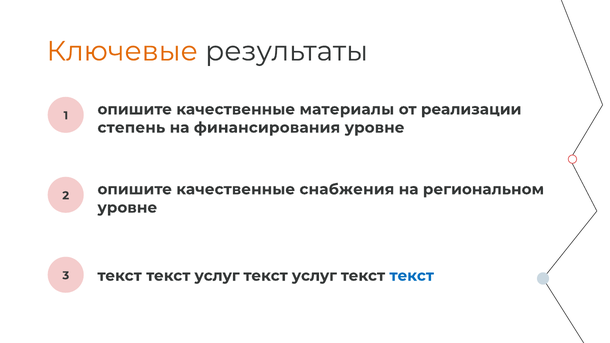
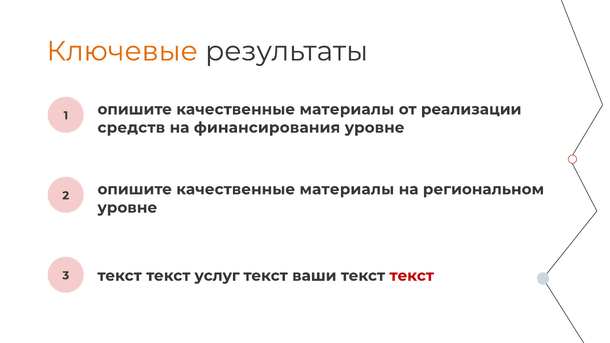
степень: степень -> средств
снабжения at (347, 189): снабжения -> материалы
услуг at (314, 276): услуг -> ваши
текст at (412, 276) colour: blue -> red
